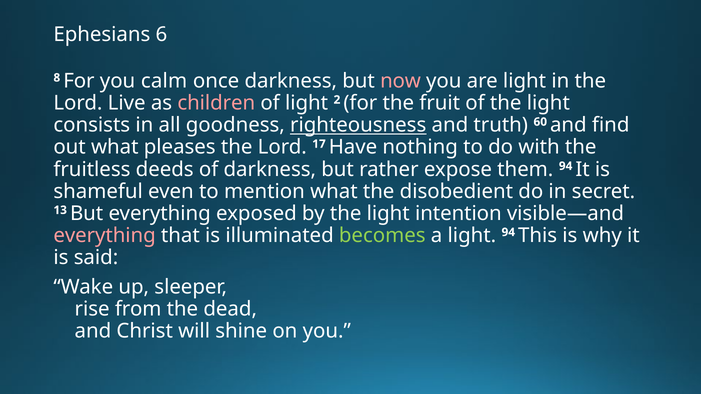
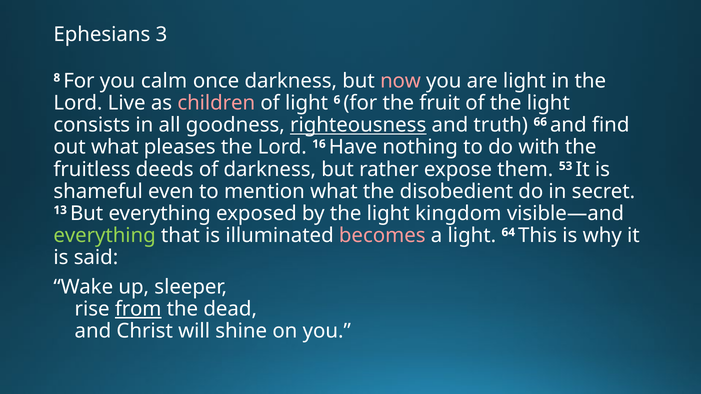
6: 6 -> 3
2: 2 -> 6
60: 60 -> 66
17: 17 -> 16
them 94: 94 -> 53
intention: intention -> kingdom
everything at (105, 236) colour: pink -> light green
becomes colour: light green -> pink
light 94: 94 -> 64
from underline: none -> present
